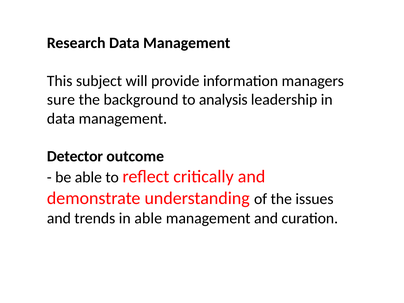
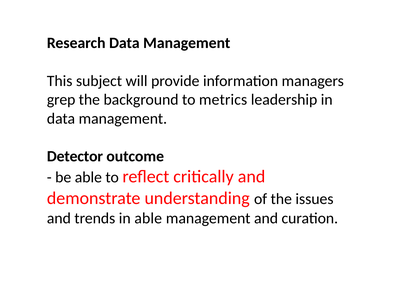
sure: sure -> grep
analysis: analysis -> metrics
